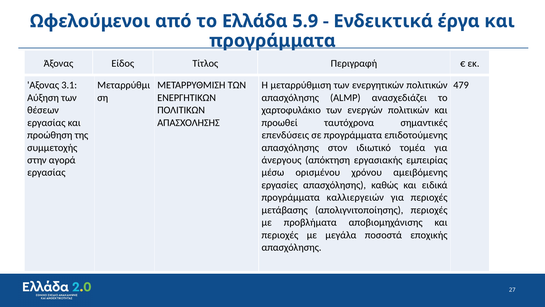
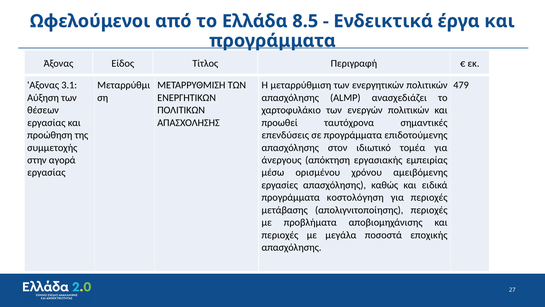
5.9: 5.9 -> 8.5
καλλιεργειών: καλλιεργειών -> κοστολόγηση
